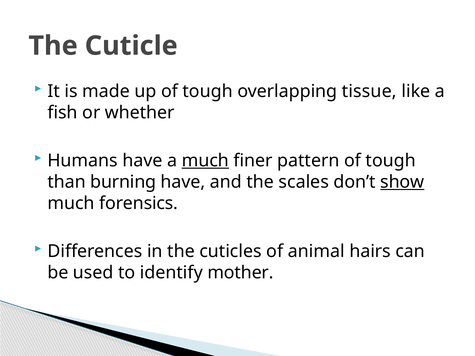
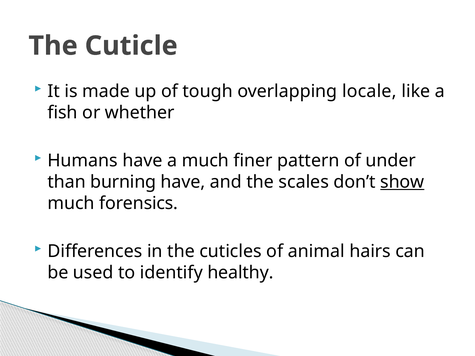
tissue: tissue -> locale
much at (205, 161) underline: present -> none
pattern of tough: tough -> under
mother: mother -> healthy
